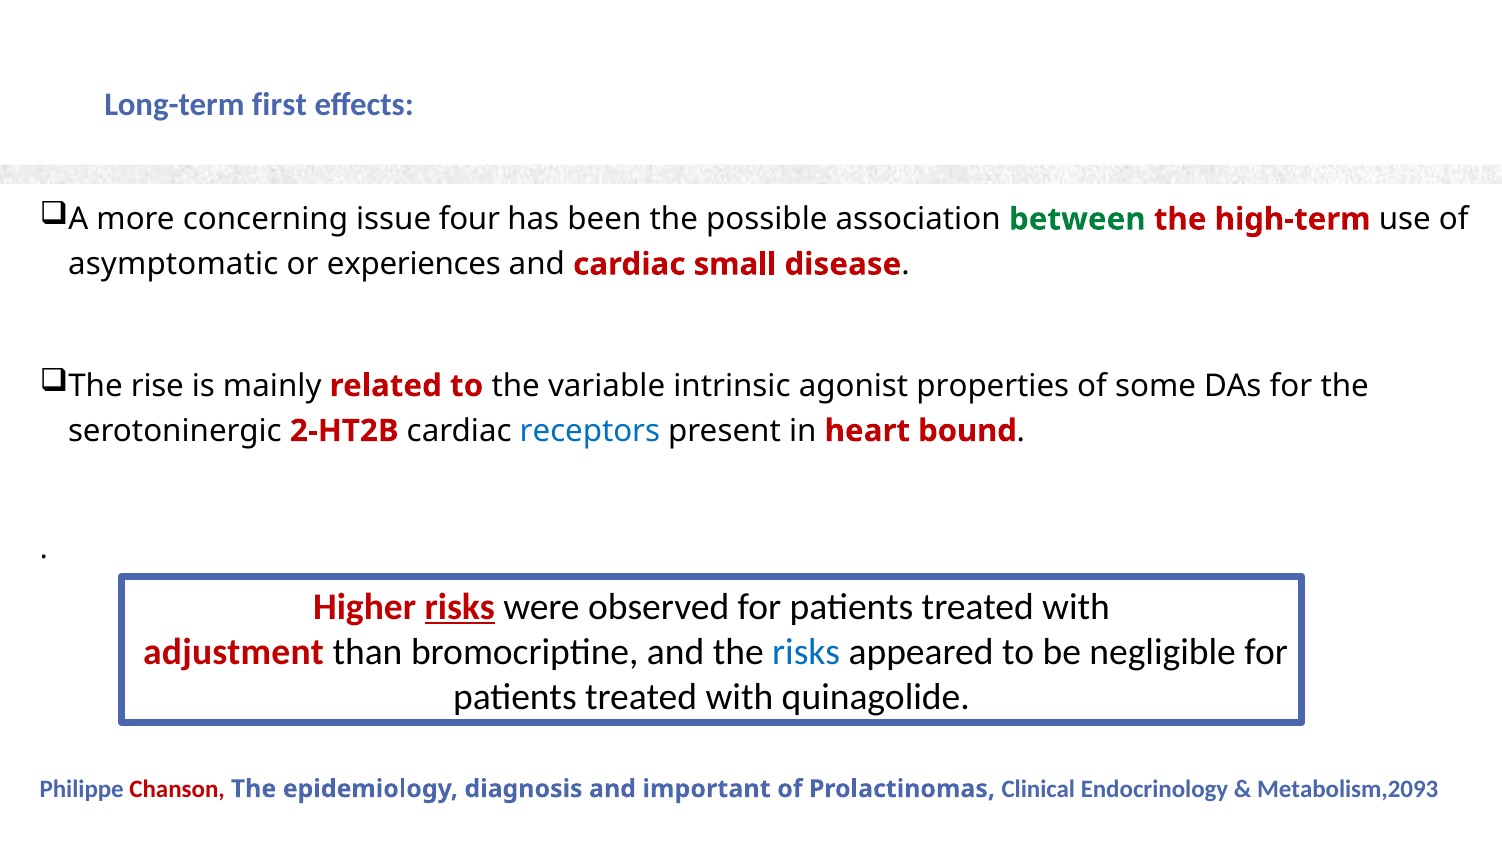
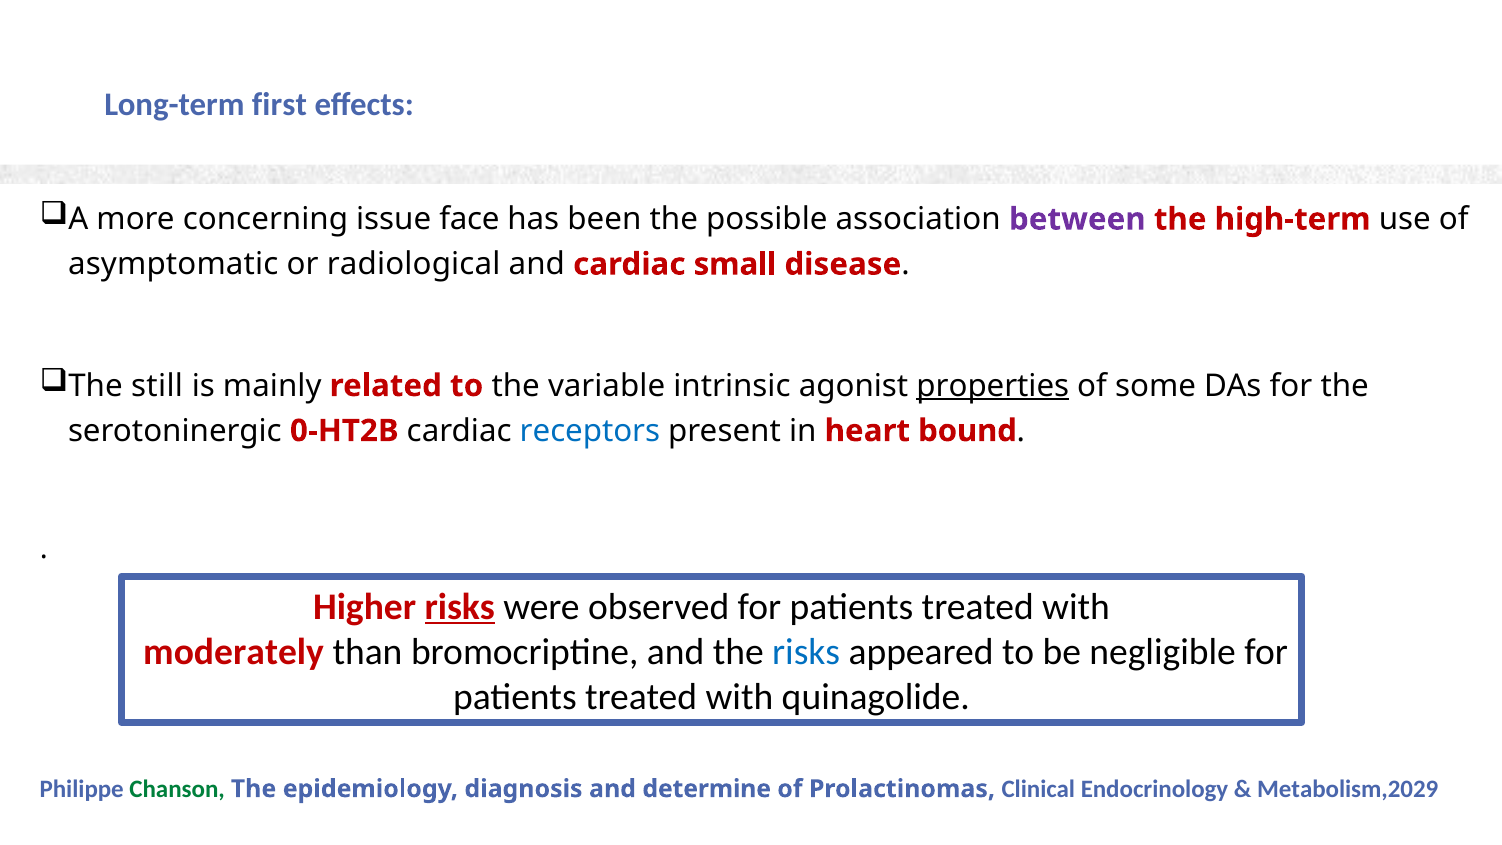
four: four -> face
between colour: green -> purple
experiences: experiences -> radiological
rise: rise -> still
properties underline: none -> present
2-HT2B: 2-HT2B -> 0-HT2B
adjustment: adjustment -> moderately
Chanson colour: red -> green
important: important -> determine
Metabolism,2093: Metabolism,2093 -> Metabolism,2029
